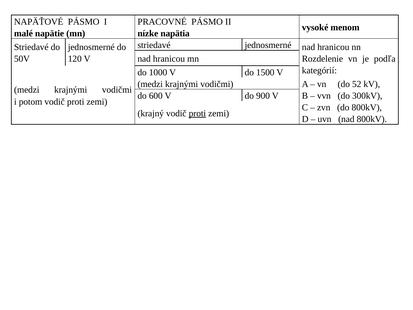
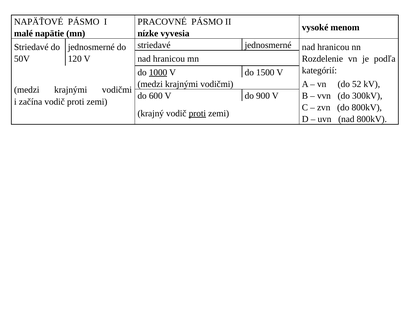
napätia: napätia -> vyvesia
1000 underline: none -> present
potom: potom -> začína
